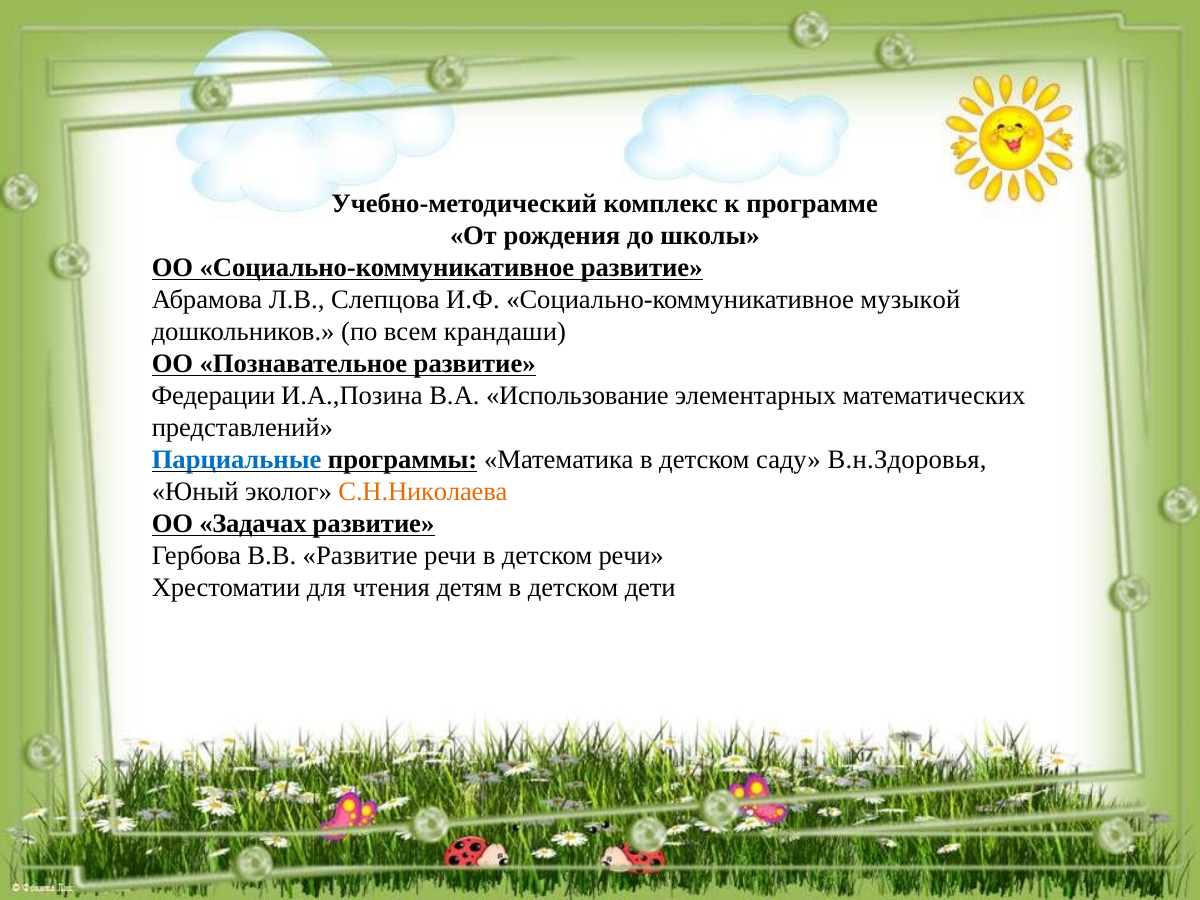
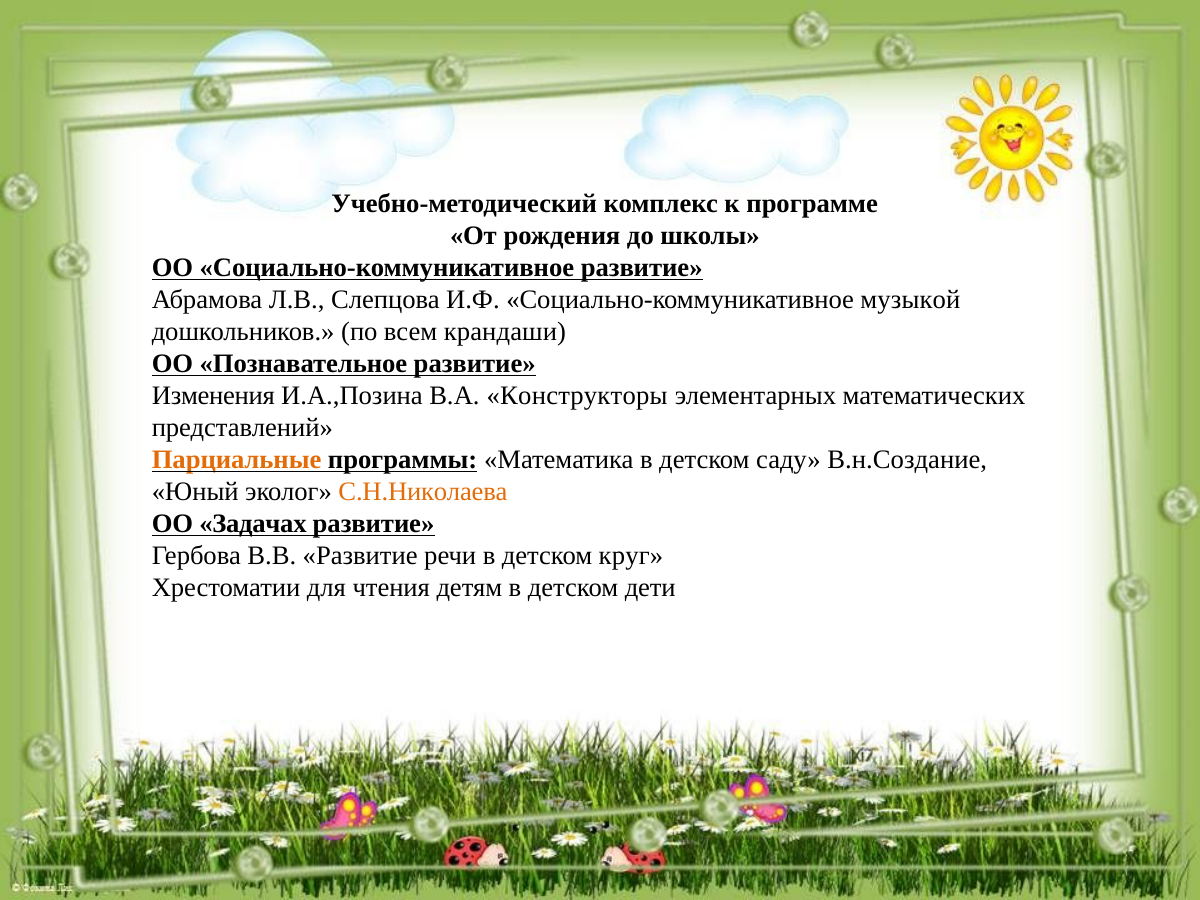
Федерации: Федерации -> Изменения
Использование: Использование -> Конструкторы
Парциальные colour: blue -> orange
В.н.Здоровья: В.н.Здоровья -> В.н.Создание
детском речи: речи -> круг
